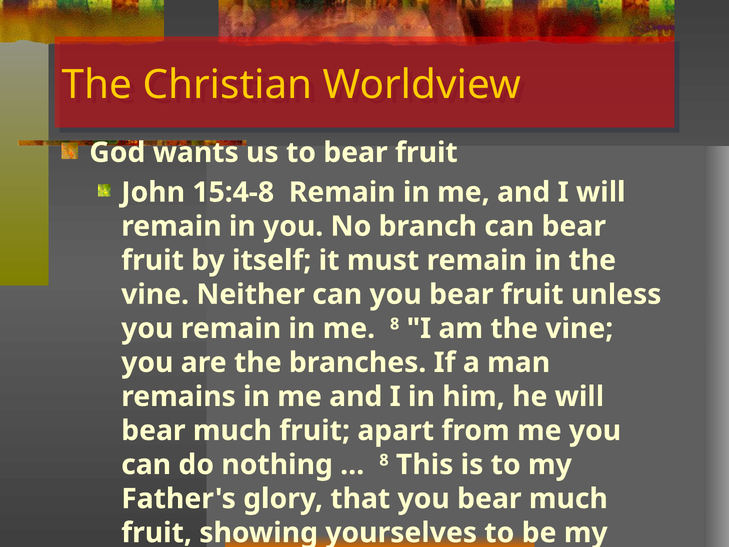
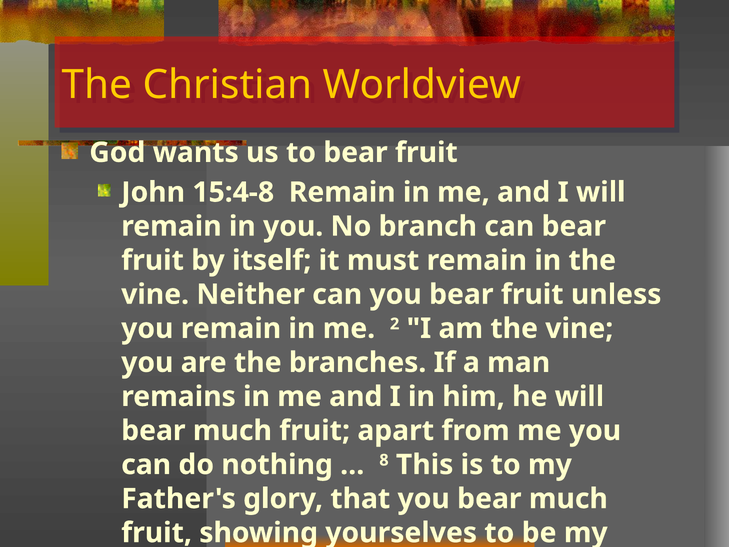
me 8: 8 -> 2
